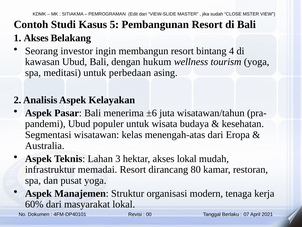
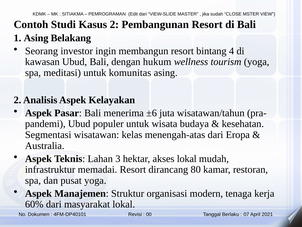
Kasus 5: 5 -> 2
1 Akses: Akses -> Asing
perbedaan: perbedaan -> komunitas
